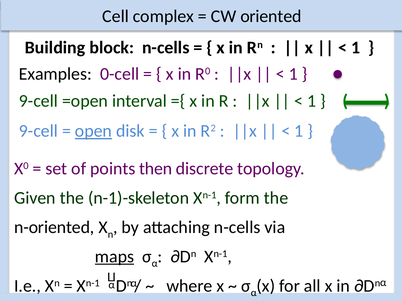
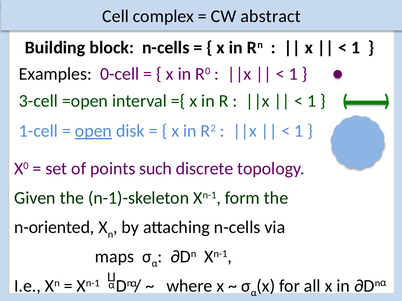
oriented: oriented -> abstract
9-cell at (38, 101): 9-cell -> 3-cell
9-cell at (38, 131): 9-cell -> 1-cell
then: then -> such
maps underline: present -> none
